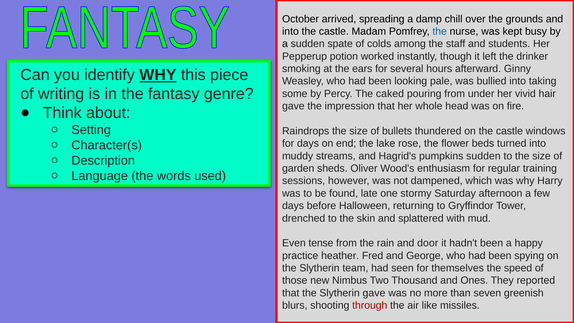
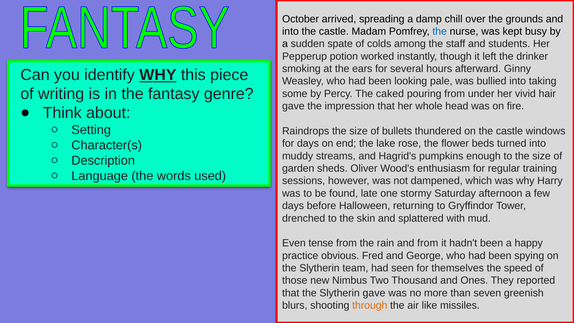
pumpkins sudden: sudden -> enough
and door: door -> from
heather: heather -> obvious
through colour: red -> orange
